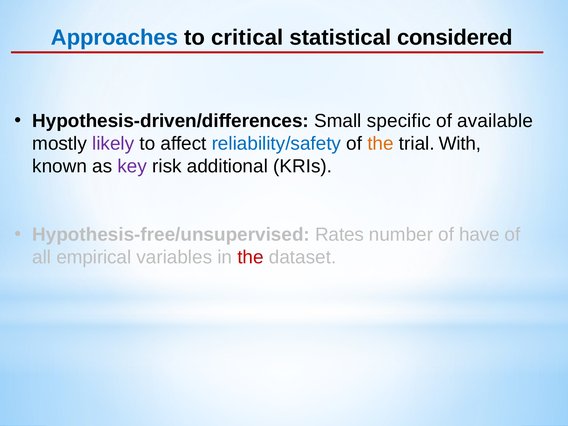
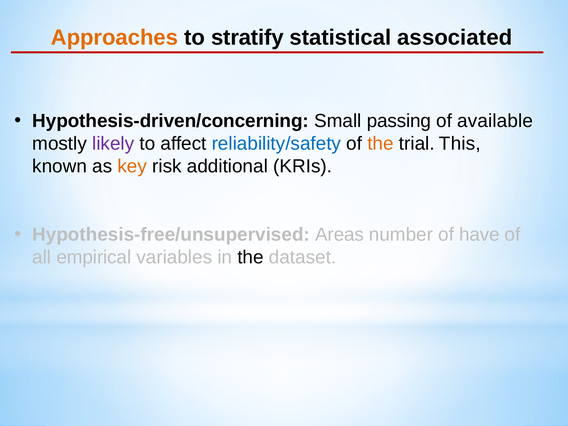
Approaches colour: blue -> orange
critical: critical -> stratify
considered: considered -> associated
Hypothesis-driven/differences: Hypothesis-driven/differences -> Hypothesis-driven/concerning
specific: specific -> passing
With: With -> This
key colour: purple -> orange
Rates: Rates -> Areas
the at (251, 257) colour: red -> black
